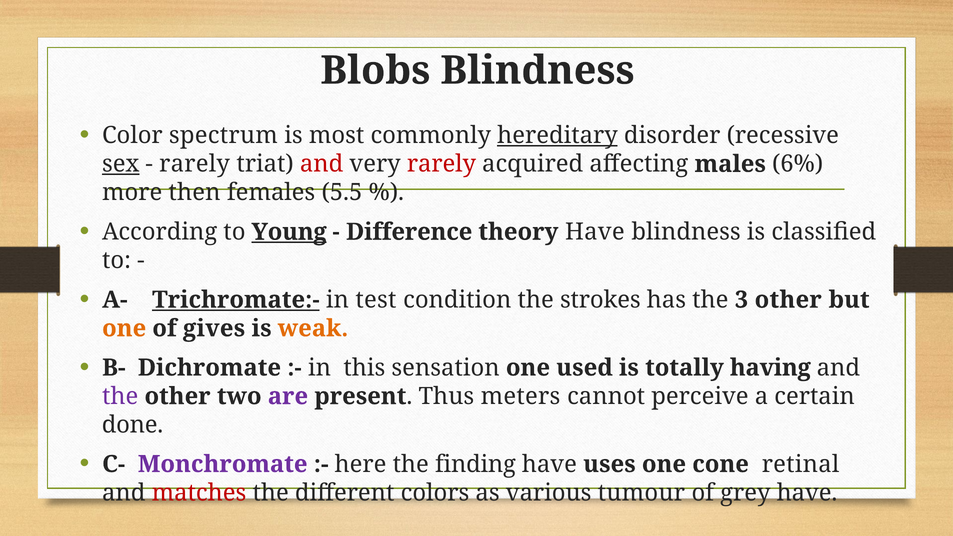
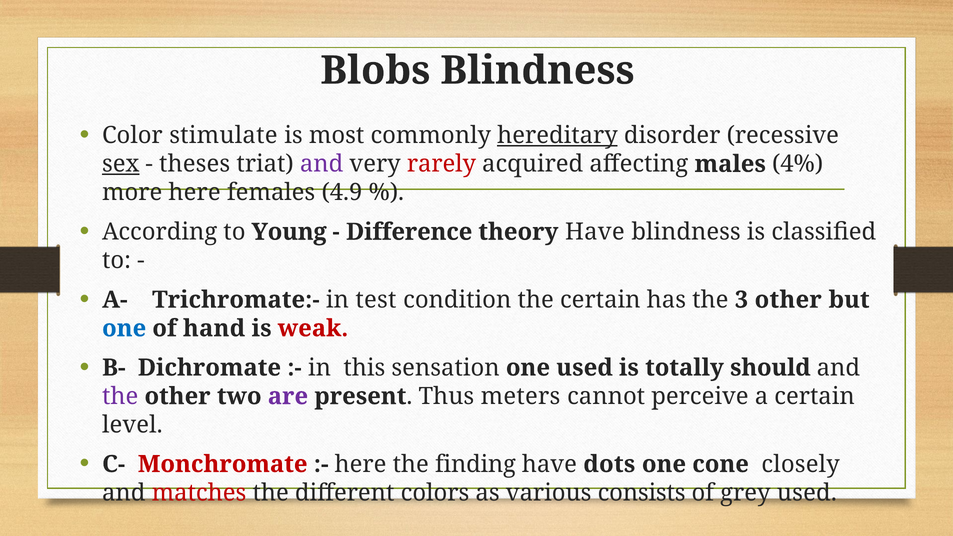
spectrum: spectrum -> stimulate
rarely at (195, 164): rarely -> theses
and at (322, 164) colour: red -> purple
6%: 6% -> 4%
more then: then -> here
5.5: 5.5 -> 4.9
Young underline: present -> none
Trichromate:- underline: present -> none
the strokes: strokes -> certain
one at (124, 328) colour: orange -> blue
gives: gives -> hand
weak colour: orange -> red
having: having -> should
done: done -> level
Monchromate colour: purple -> red
uses: uses -> dots
retinal: retinal -> closely
tumour: tumour -> consists
grey have: have -> used
